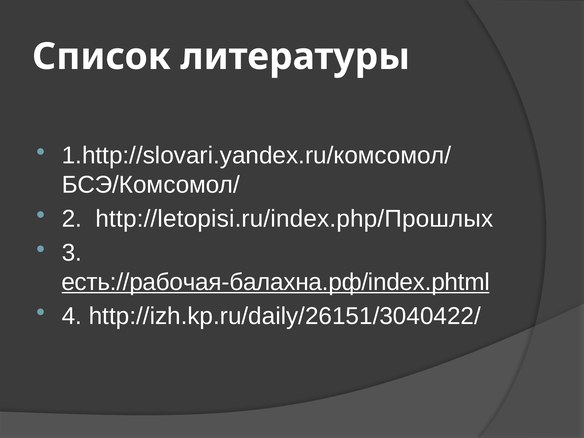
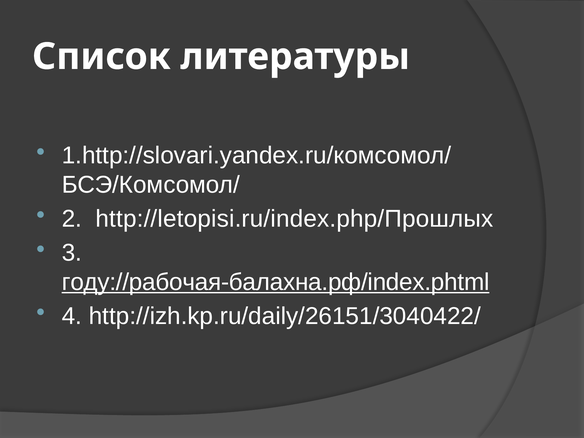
есть://рабочая-балахна.рф/index.phtml: есть://рабочая-балахна.рф/index.phtml -> году://рабочая-балахна.рф/index.phtml
